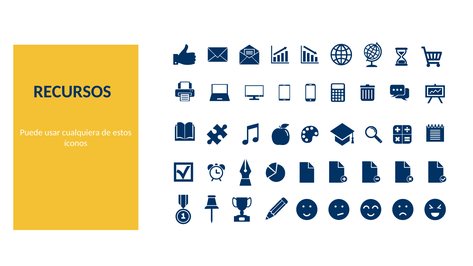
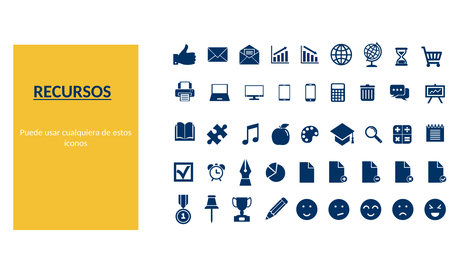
RECURSOS underline: none -> present
